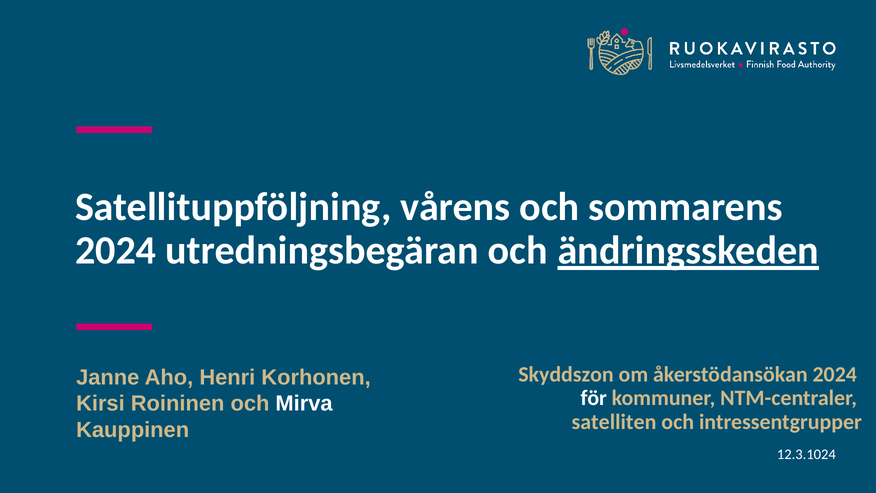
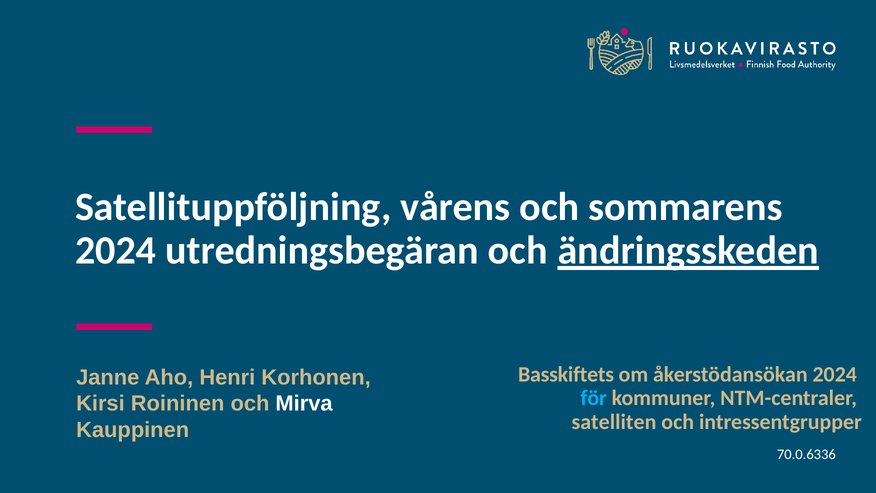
Skyddszon: Skyddszon -> Basskiftets
för colour: white -> light blue
12.3.1024: 12.3.1024 -> 70.0.6336
